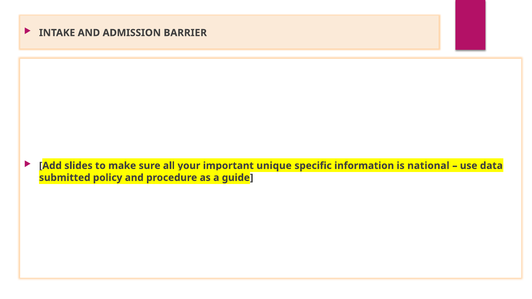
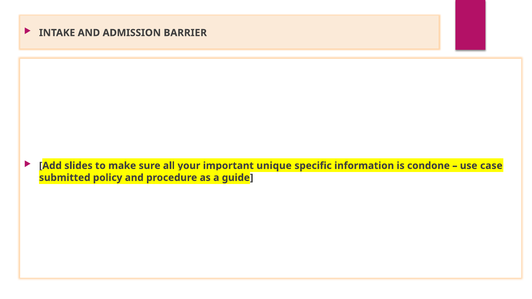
national: national -> condone
data: data -> case
